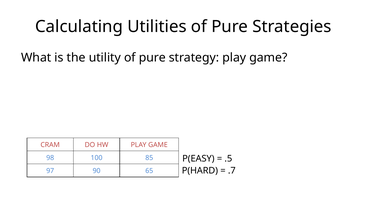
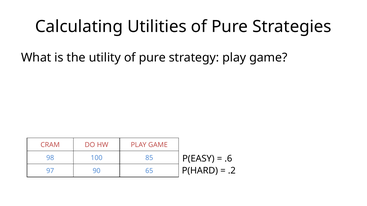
.5: .5 -> .6
.7: .7 -> .2
